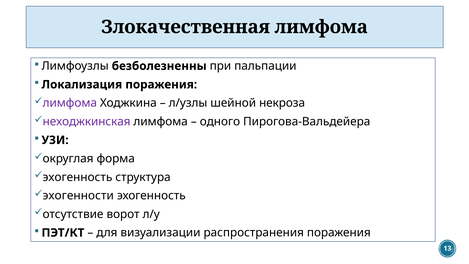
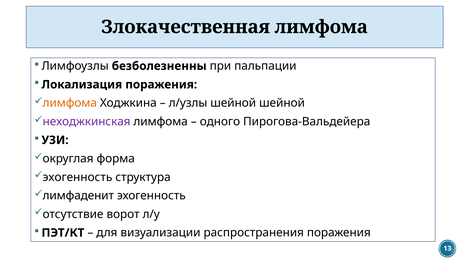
лимфома at (70, 103) colour: purple -> orange
шейной некроза: некроза -> шейной
эхогенности: эхогенности -> лимфаденит
